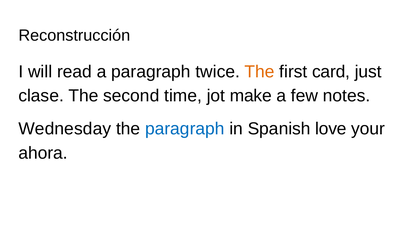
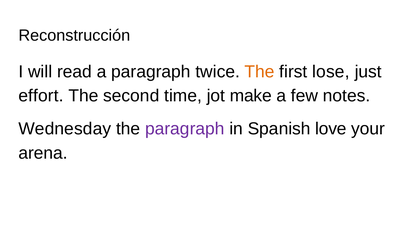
card: card -> lose
clase: clase -> effort
paragraph at (185, 129) colour: blue -> purple
ahora: ahora -> arena
